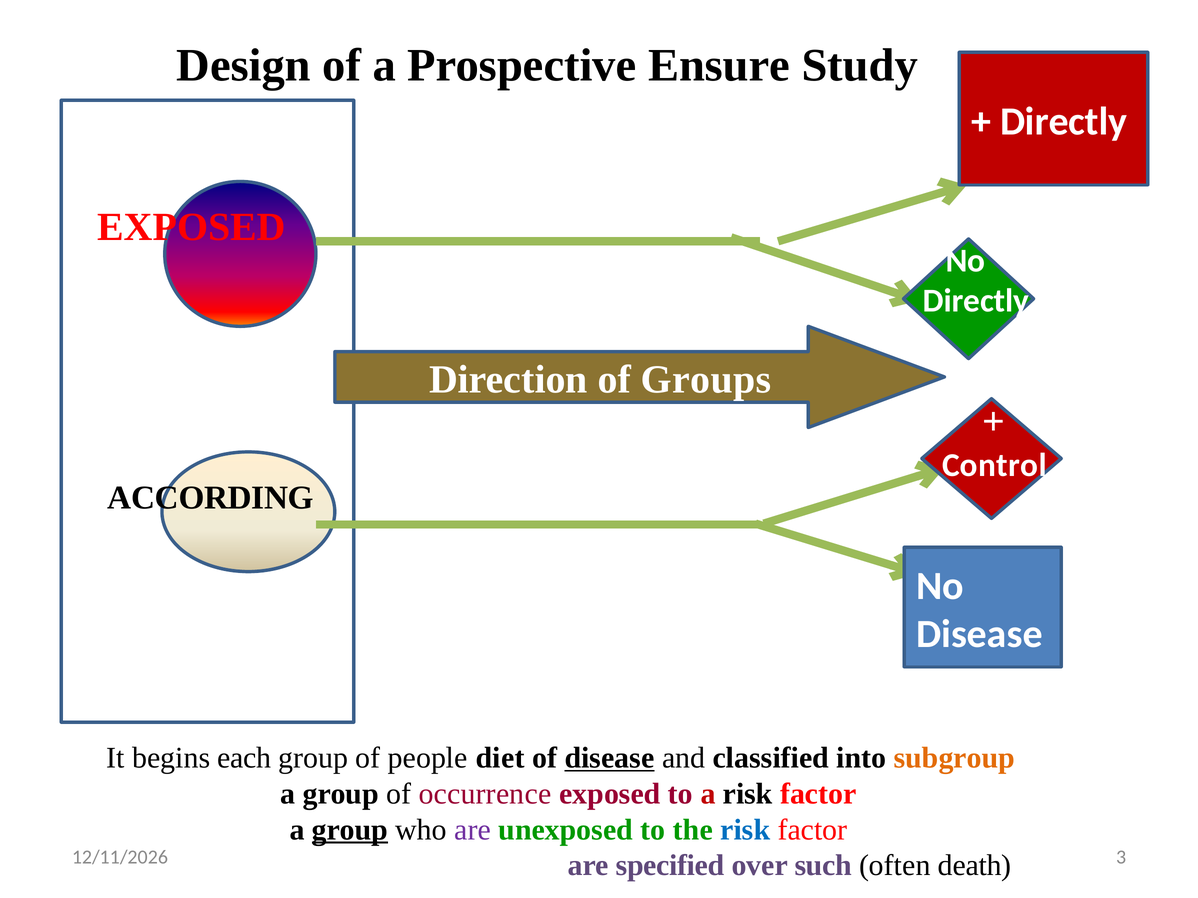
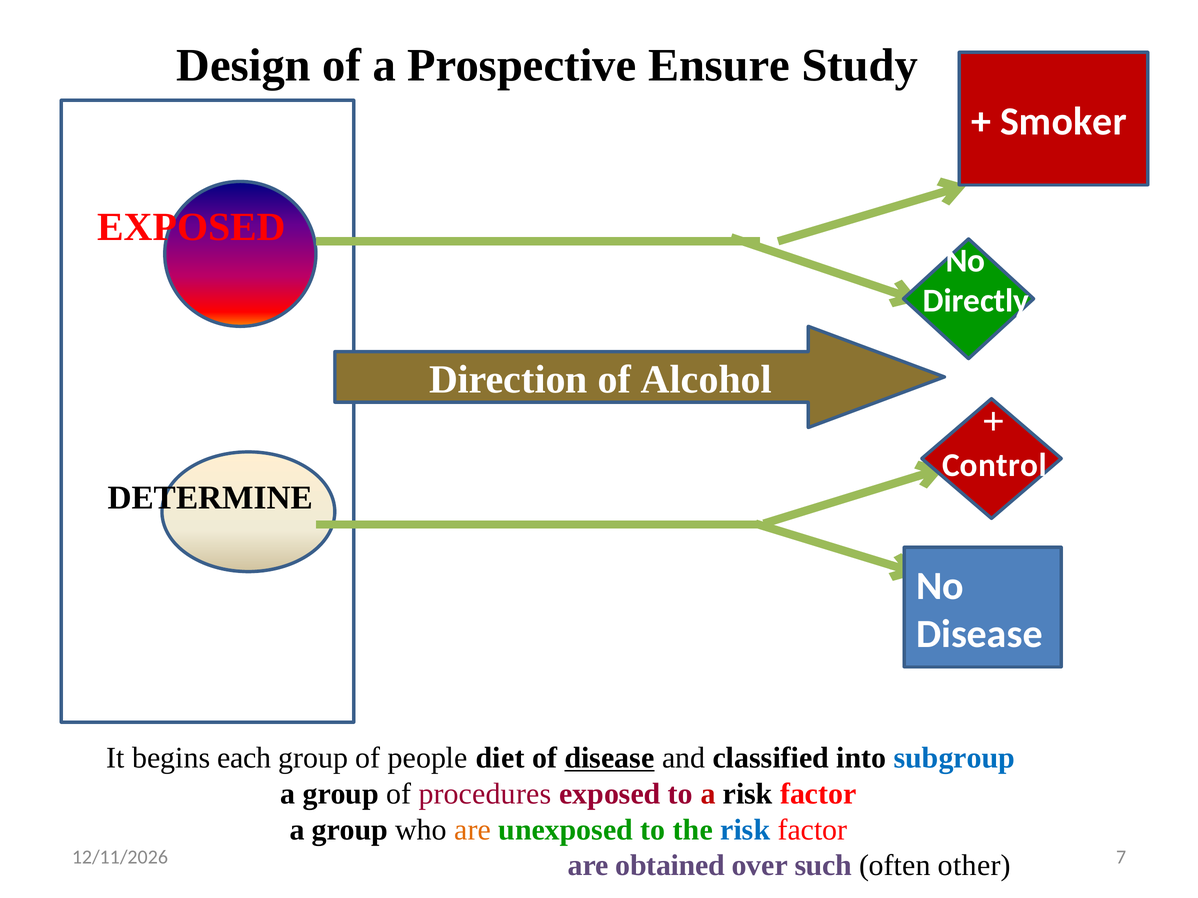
Directly at (1064, 122): Directly -> Smoker
Groups: Groups -> Alcohol
ACCORDING: ACCORDING -> DETERMINE
subgroup colour: orange -> blue
occurrence: occurrence -> procedures
group at (350, 830) underline: present -> none
are at (473, 830) colour: purple -> orange
3: 3 -> 7
specified: specified -> obtained
death: death -> other
